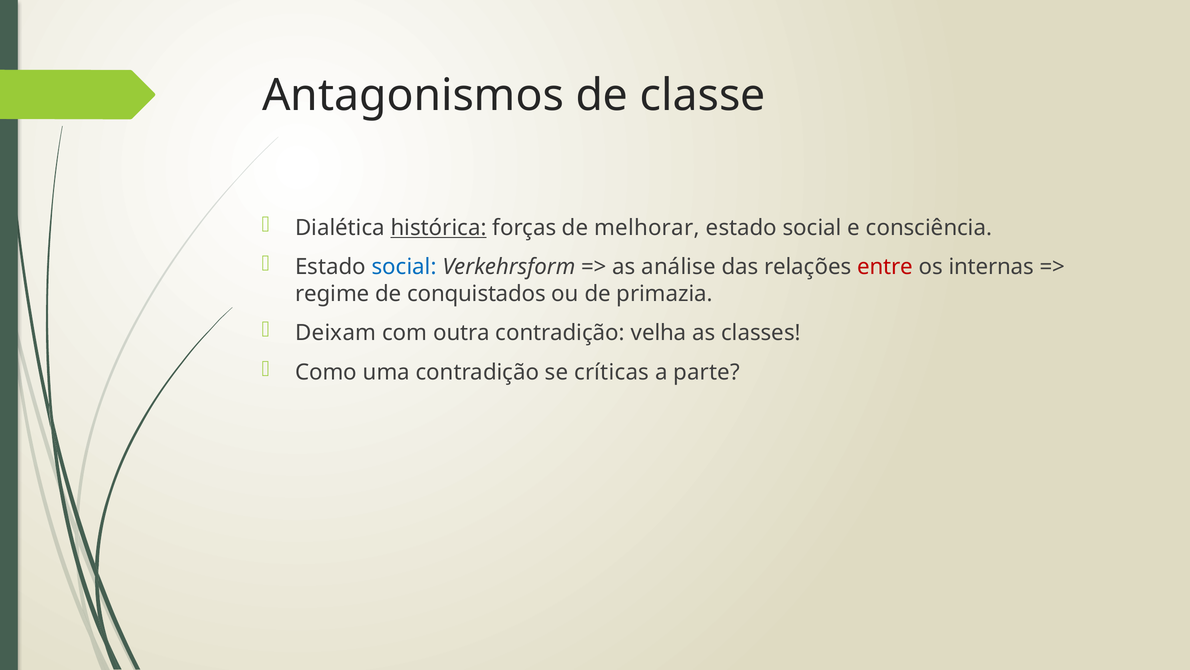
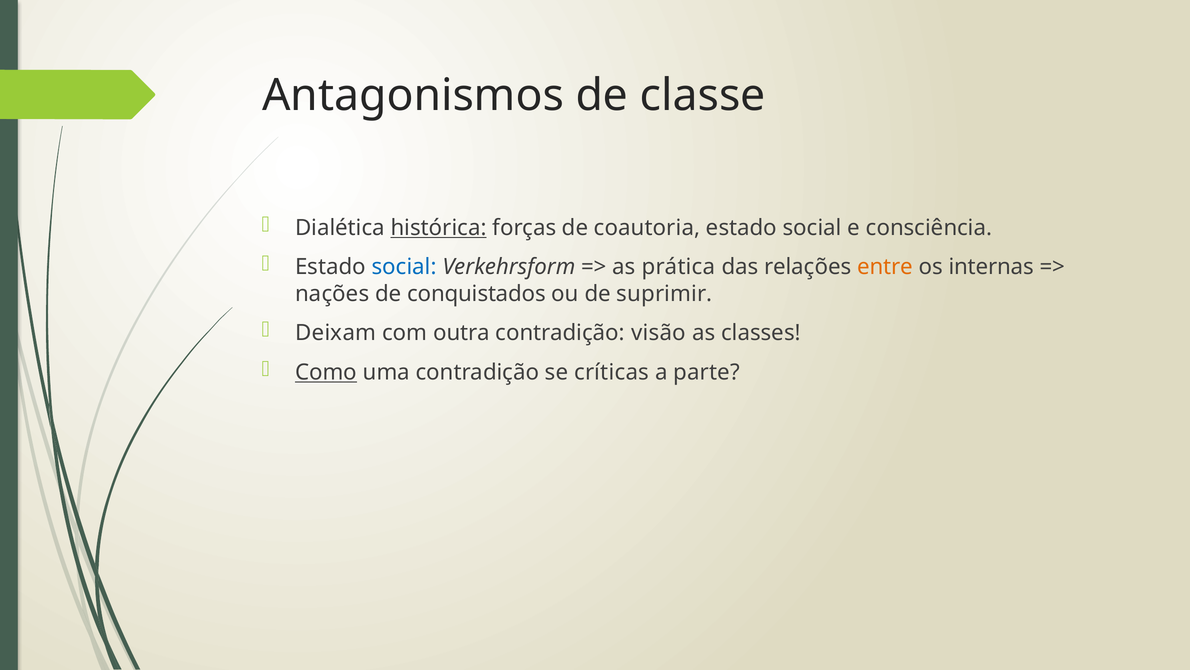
melhorar: melhorar -> coautoria
análise: análise -> prática
entre colour: red -> orange
regime: regime -> nações
primazia: primazia -> suprimir
velha: velha -> visão
Como underline: none -> present
